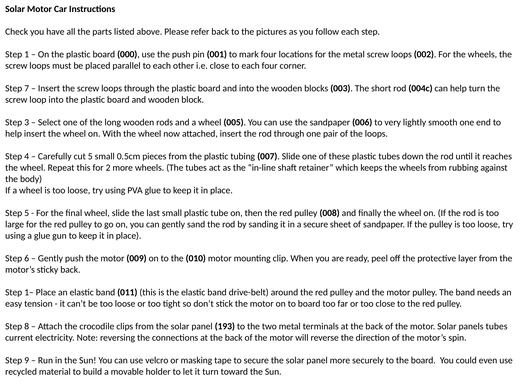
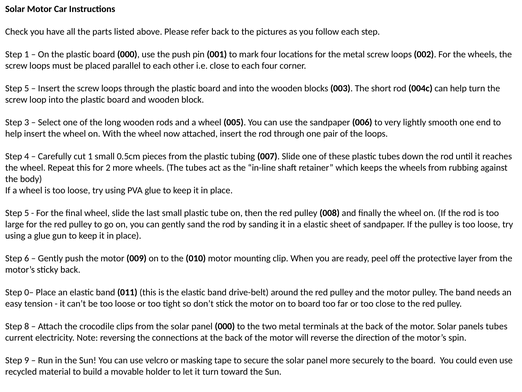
7 at (27, 88): 7 -> 5
cut 5: 5 -> 1
a secure: secure -> elastic
1–: 1– -> 0–
panel 193: 193 -> 000
